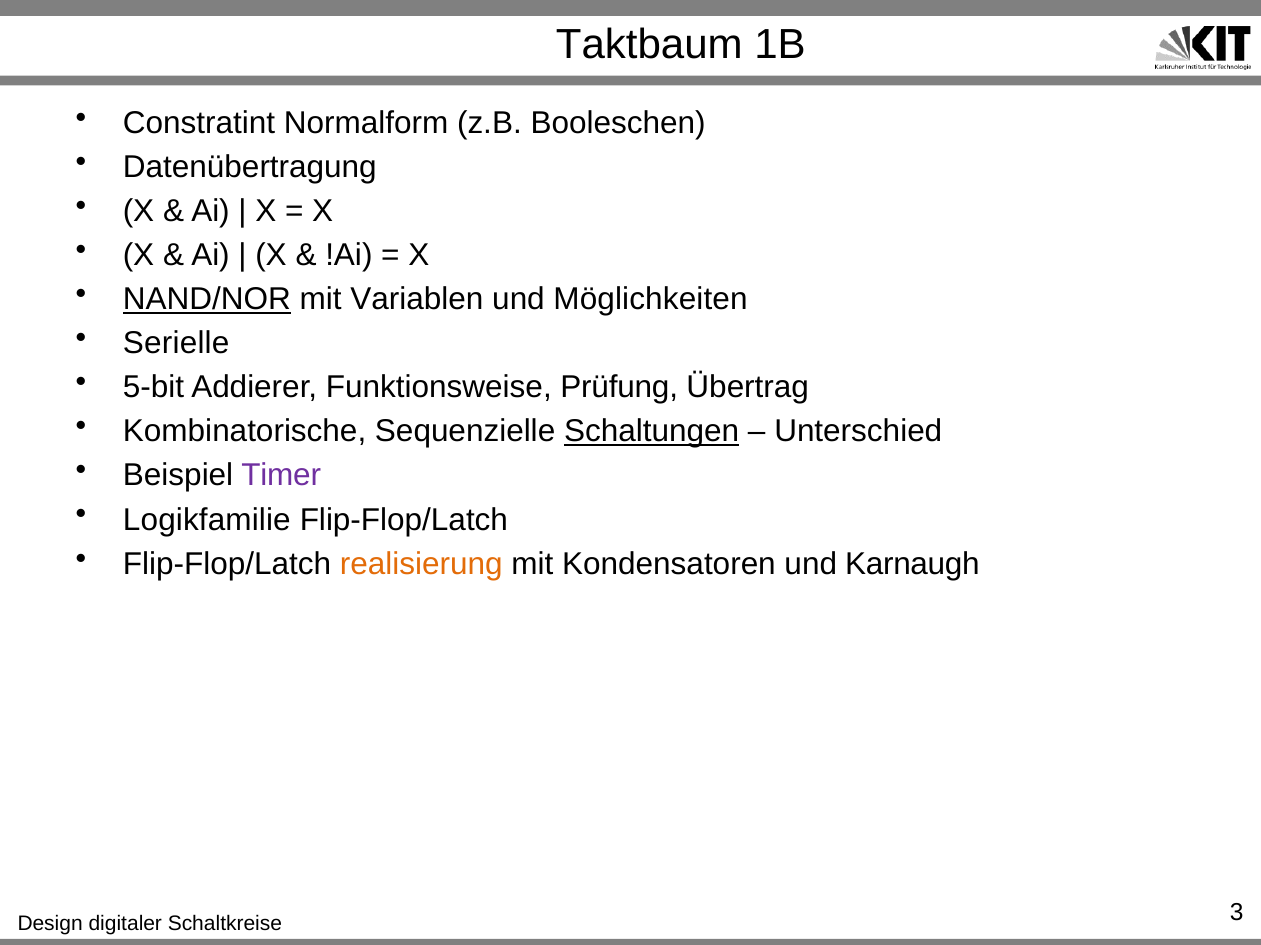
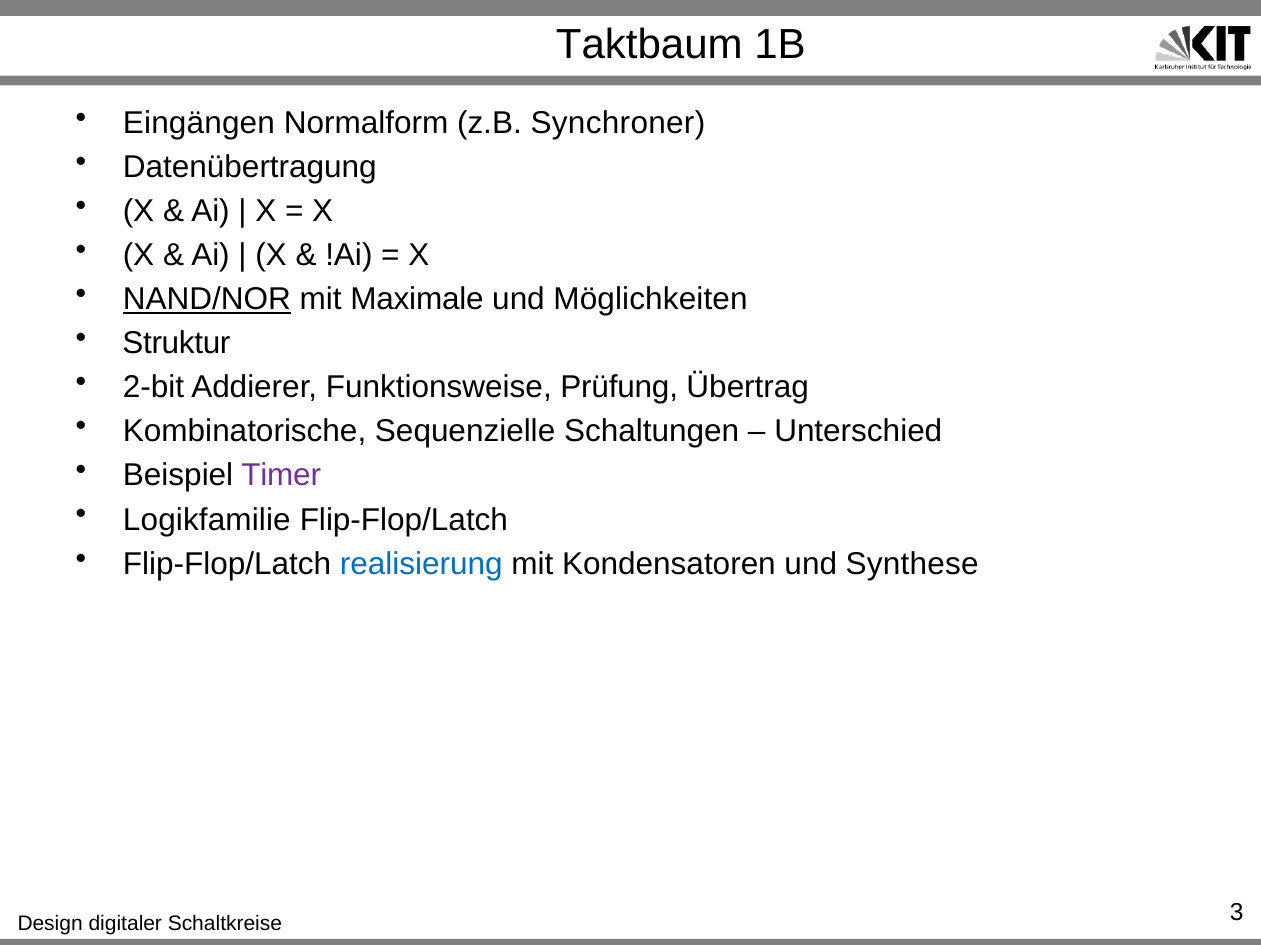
Constratint: Constratint -> Eingängen
Booleschen: Booleschen -> Synchroner
Variablen: Variablen -> Maximale
Serielle: Serielle -> Struktur
5-bit: 5-bit -> 2-bit
Schaltungen underline: present -> none
realisierung colour: orange -> blue
Karnaugh: Karnaugh -> Synthese
